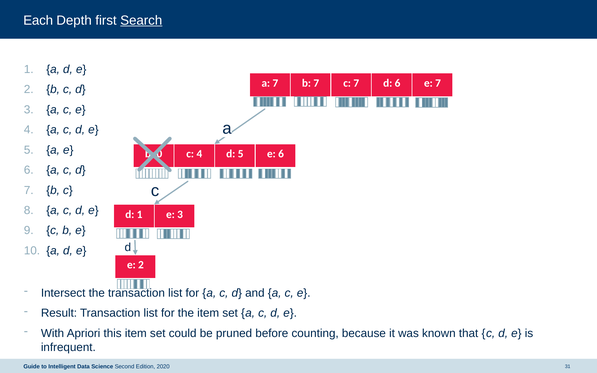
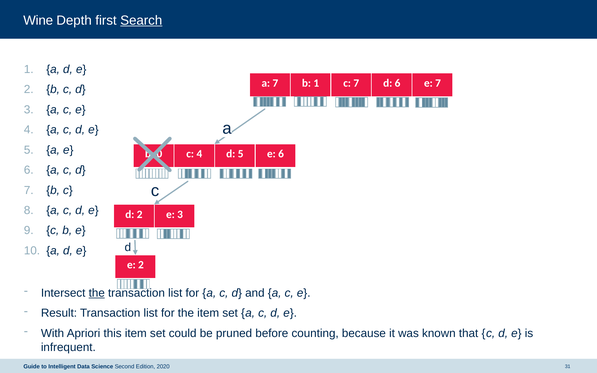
Each: Each -> Wine
b 7: 7 -> 1
d 1: 1 -> 2
the at (97, 293) underline: none -> present
